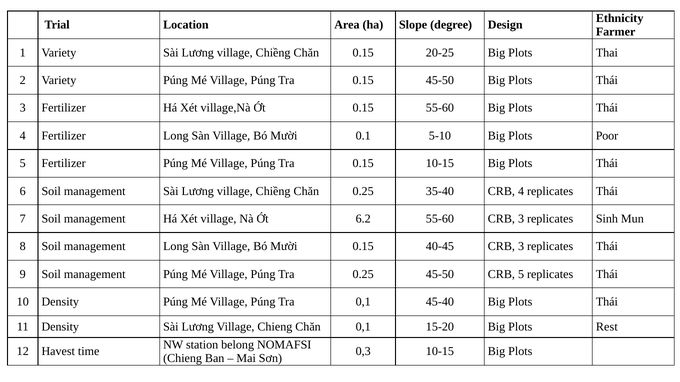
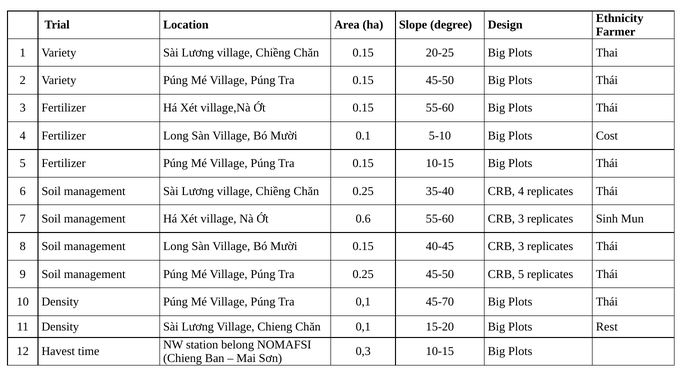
Poor: Poor -> Cost
6.2: 6.2 -> 0.6
45-40: 45-40 -> 45-70
